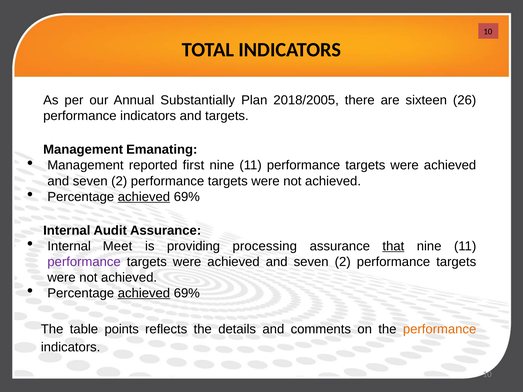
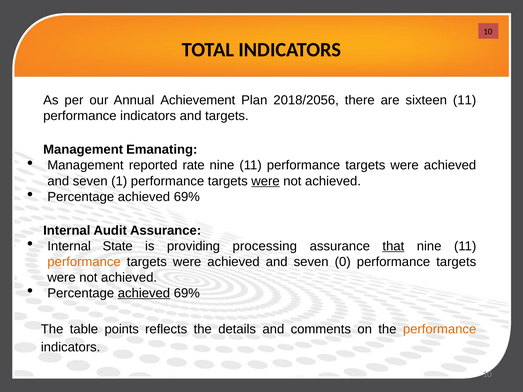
Substantially: Substantially -> Achievement
2018/2005: 2018/2005 -> 2018/2056
sixteen 26: 26 -> 11
first: first -> rate
2 at (119, 181): 2 -> 1
were at (265, 181) underline: none -> present
achieved at (144, 197) underline: present -> none
Meet: Meet -> State
performance at (84, 262) colour: purple -> orange
2 at (343, 262): 2 -> 0
